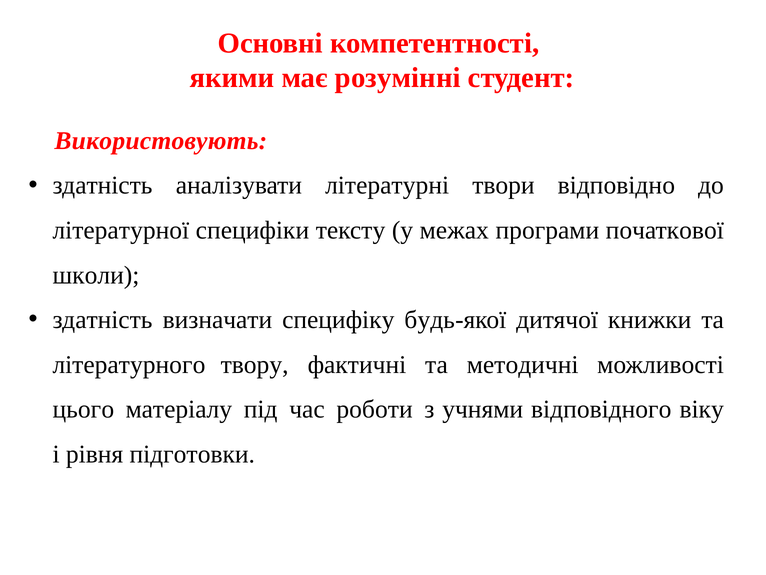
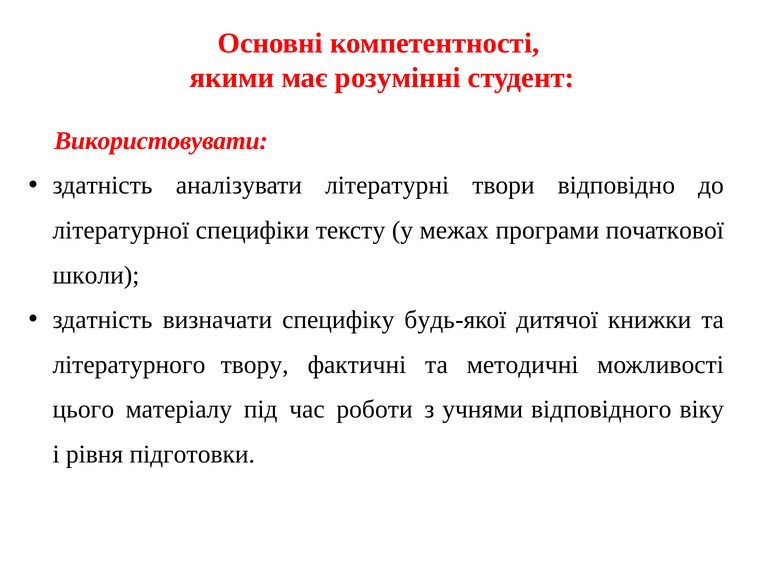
Використовують: Використовують -> Використовувати
